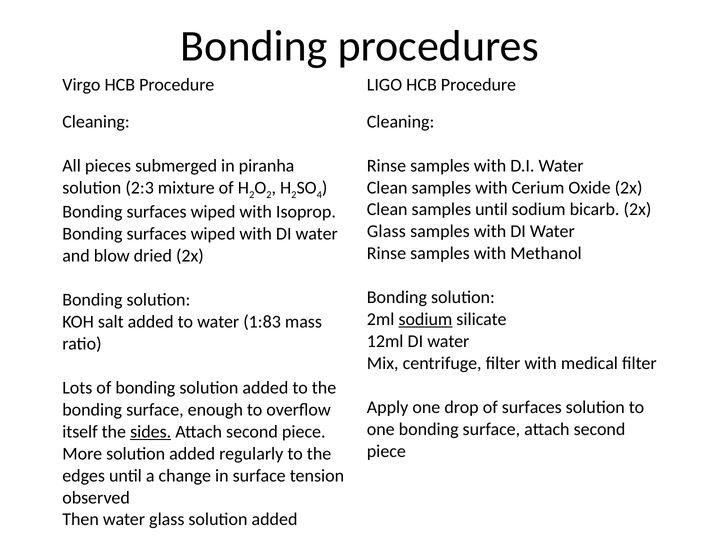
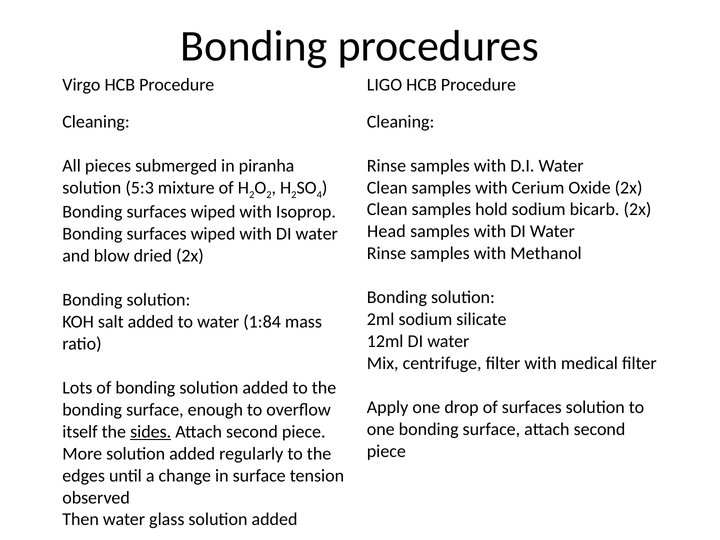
2:3: 2:3 -> 5:3
samples until: until -> hold
Glass at (386, 232): Glass -> Head
sodium at (425, 319) underline: present -> none
1:83: 1:83 -> 1:84
